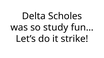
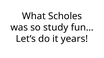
Delta: Delta -> What
strike: strike -> years
